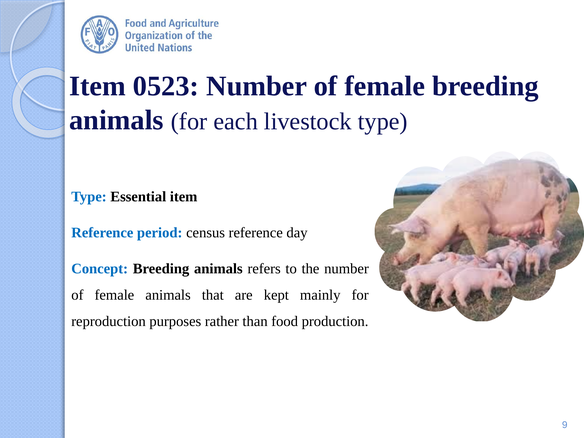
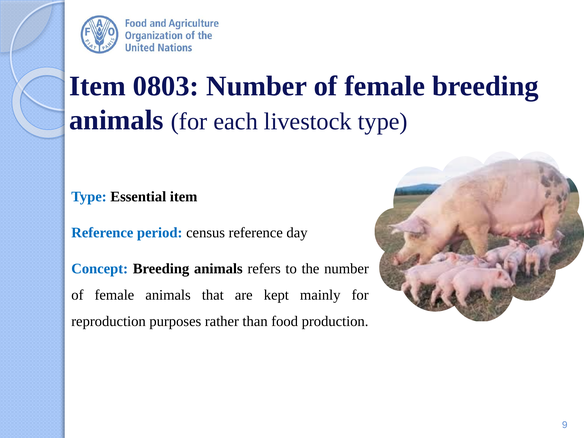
0523: 0523 -> 0803
